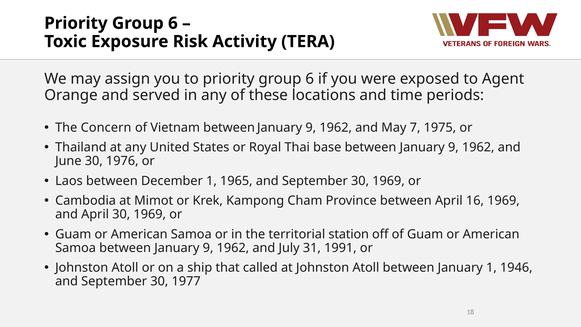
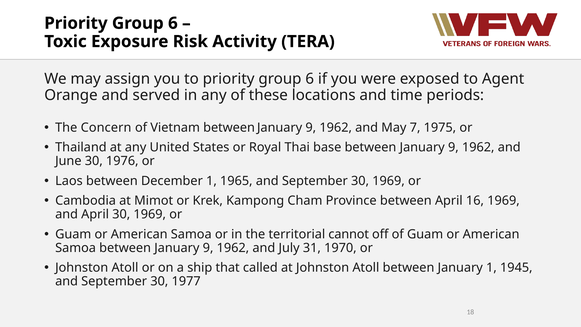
station: station -> cannot
1991: 1991 -> 1970
1946: 1946 -> 1945
